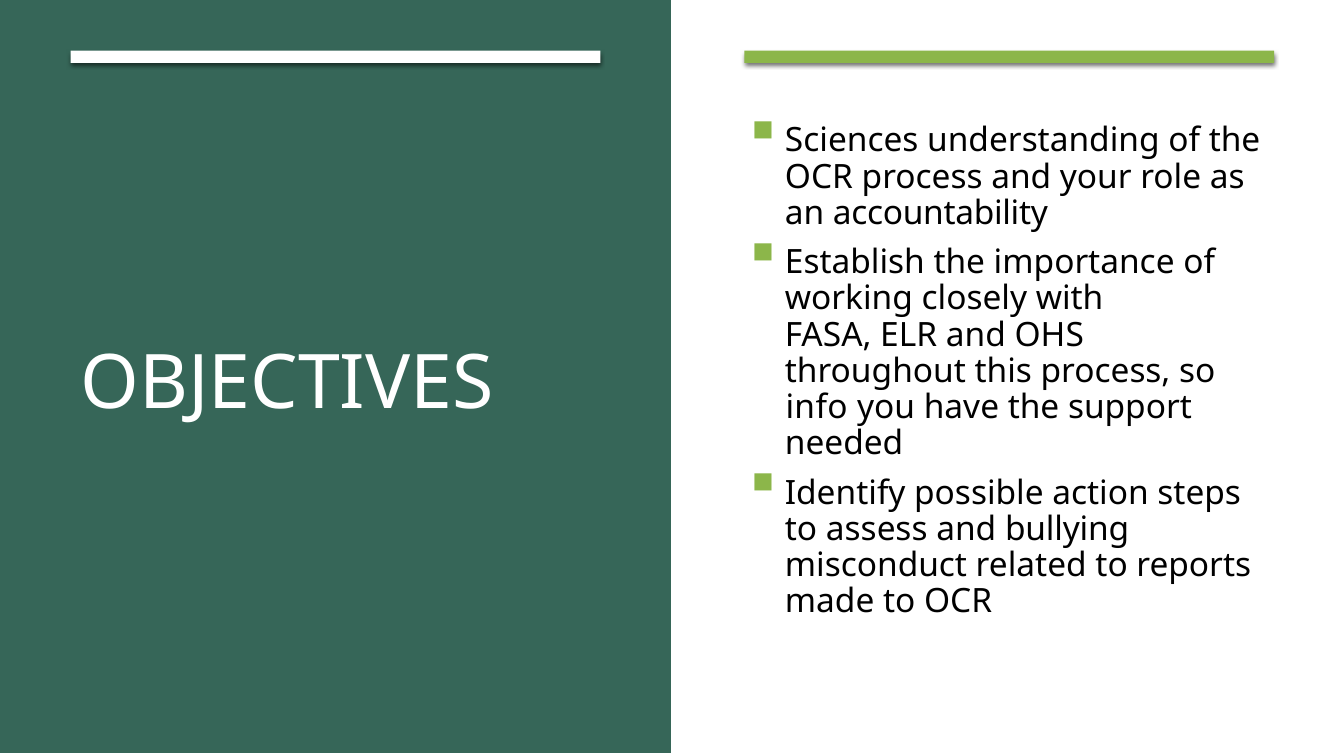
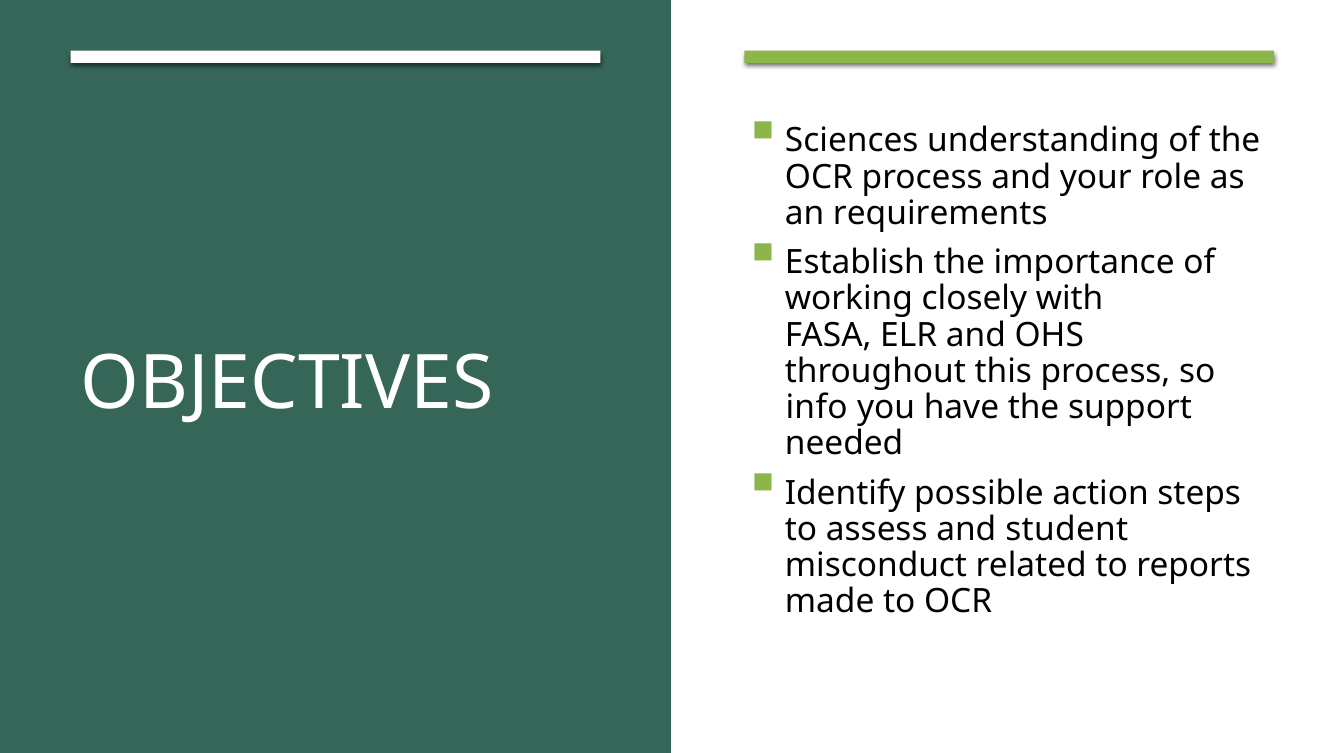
accountability: accountability -> requirements
bullying: bullying -> student
